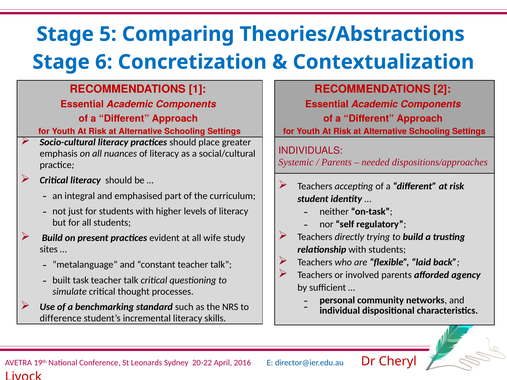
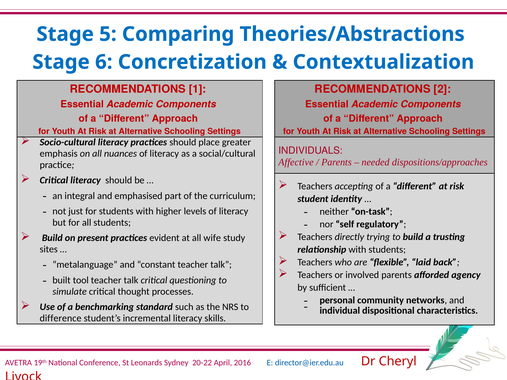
Systemic: Systemic -> Affective
task: task -> tool
